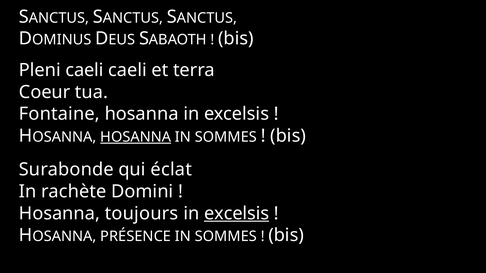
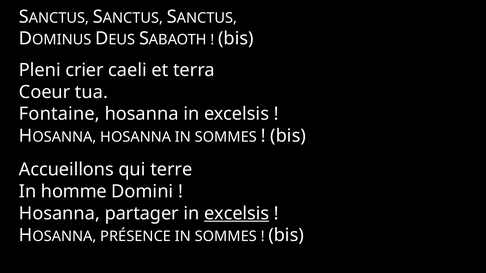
Pleni caeli: caeli -> crier
HOSANNA at (136, 137) underline: present -> none
Surabonde: Surabonde -> Accueillons
éclat: éclat -> terre
rachète: rachète -> homme
toujours: toujours -> partager
